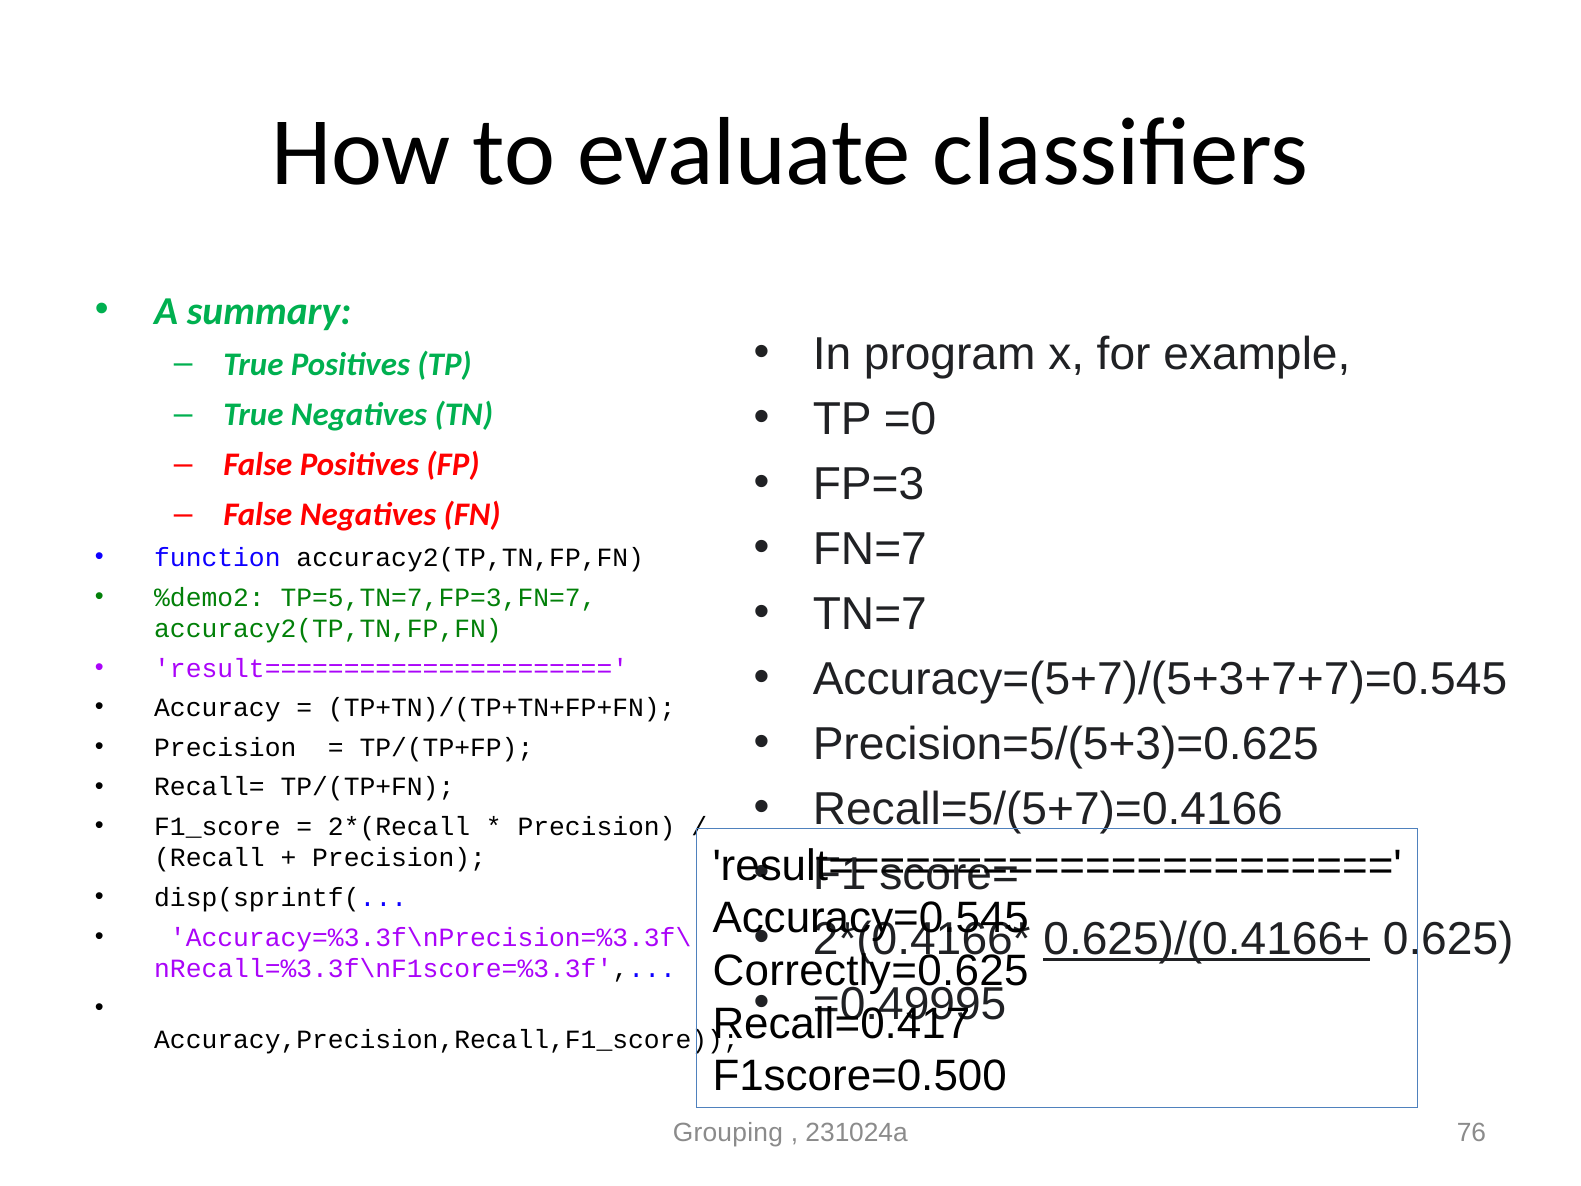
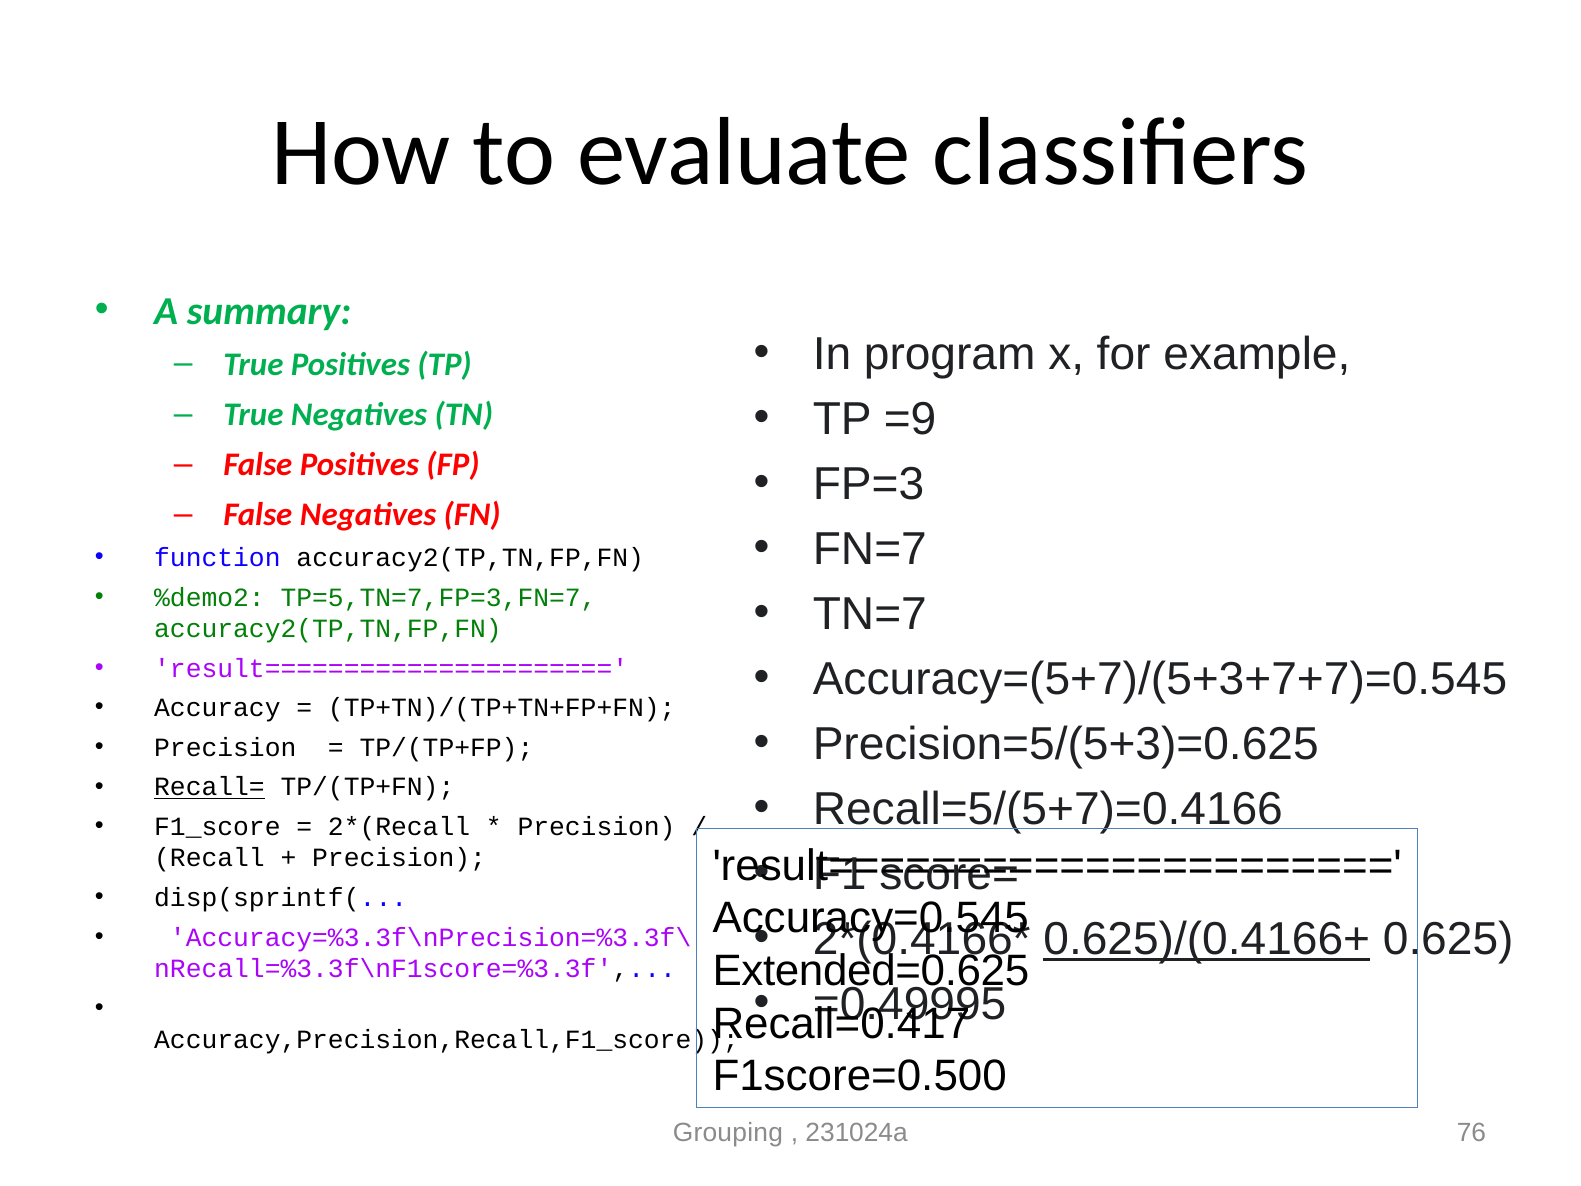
=0: =0 -> =9
Recall= underline: none -> present
Correctly=0.625: Correctly=0.625 -> Extended=0.625
